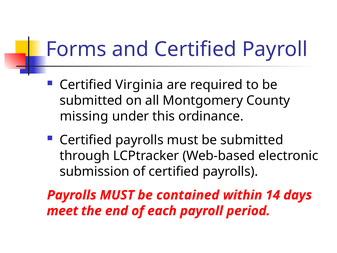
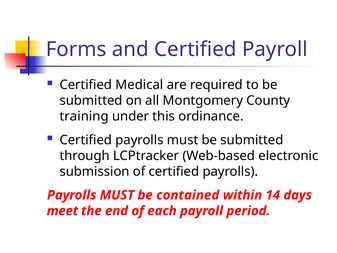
Virginia: Virginia -> Medical
missing: missing -> training
